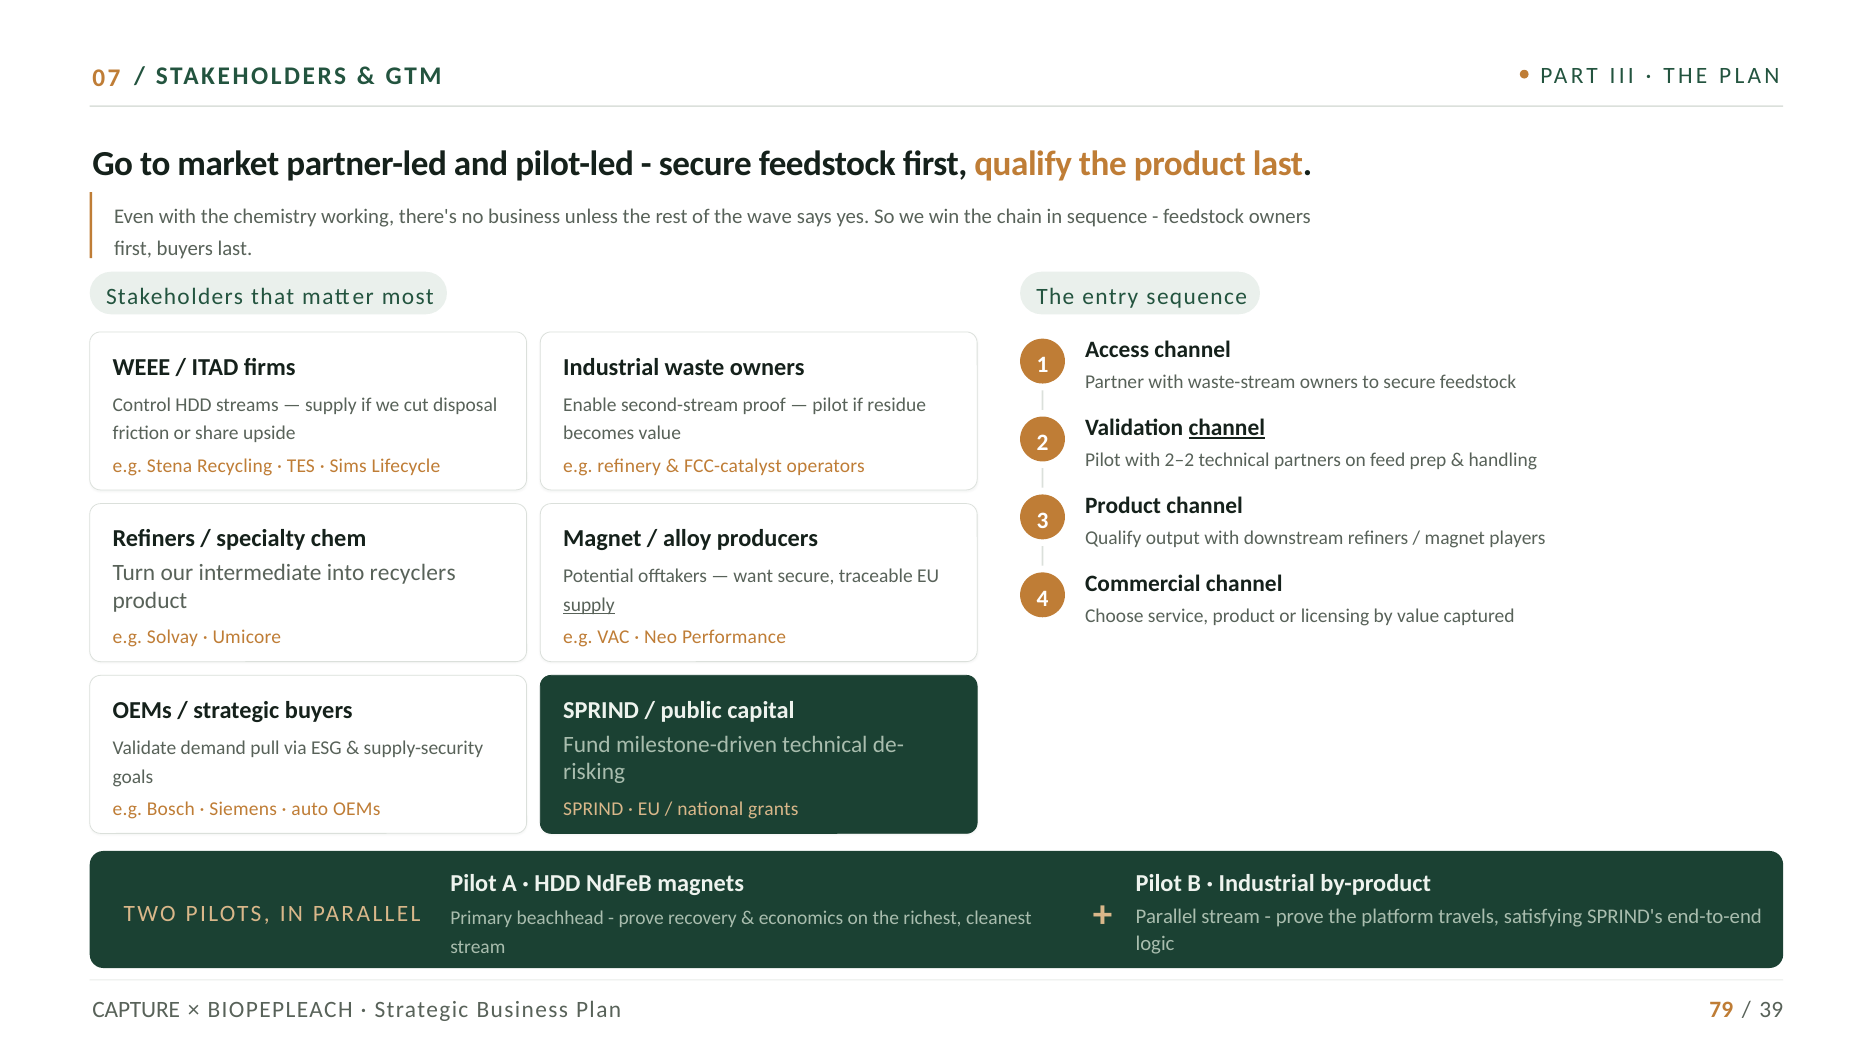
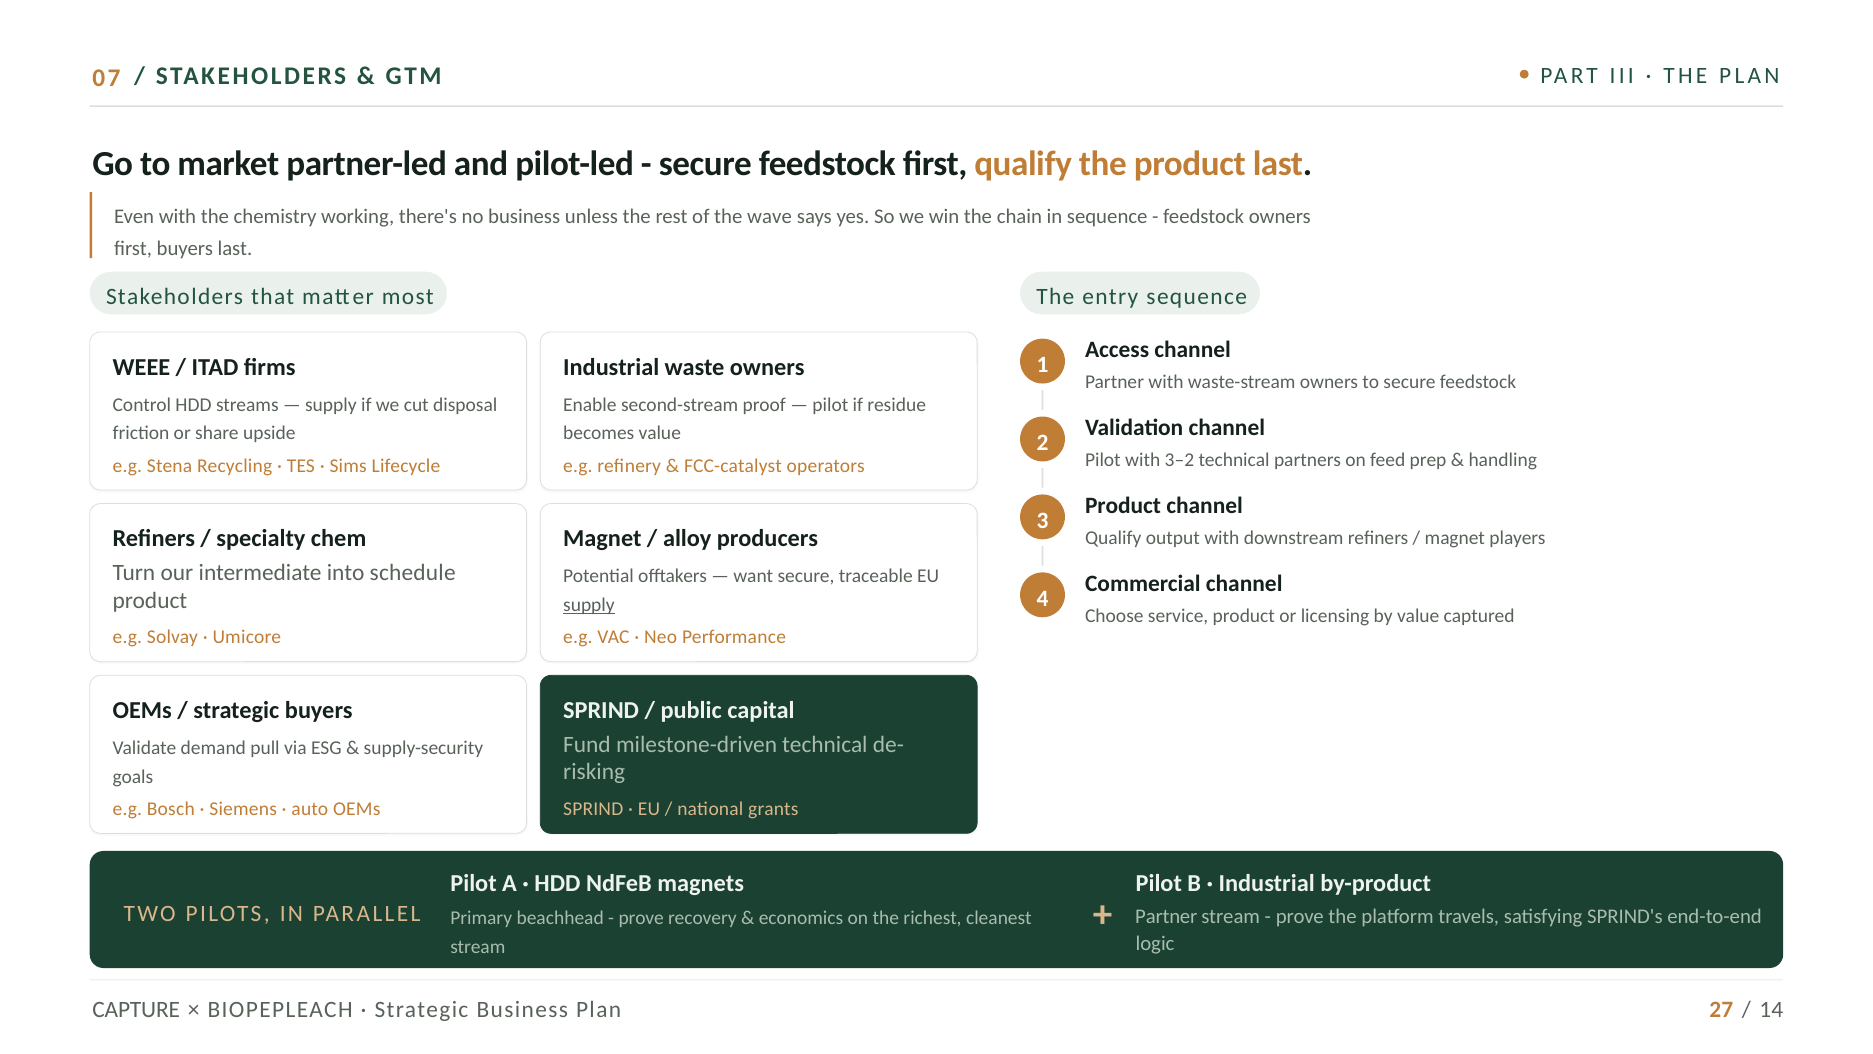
channel at (1227, 428) underline: present -> none
2–2: 2–2 -> 3–2
recyclers: recyclers -> schedule
Parallel at (1166, 916): Parallel -> Partner
79: 79 -> 27
39: 39 -> 14
